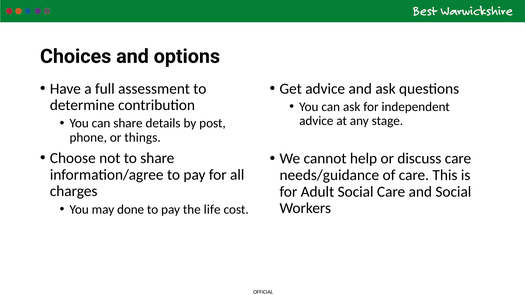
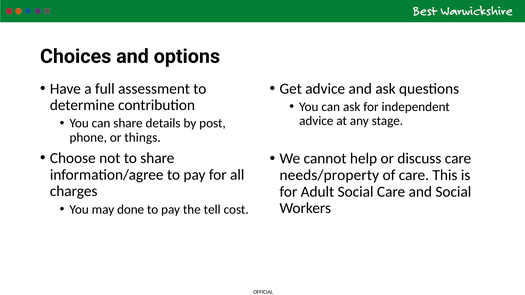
needs/guidance: needs/guidance -> needs/property
life: life -> tell
